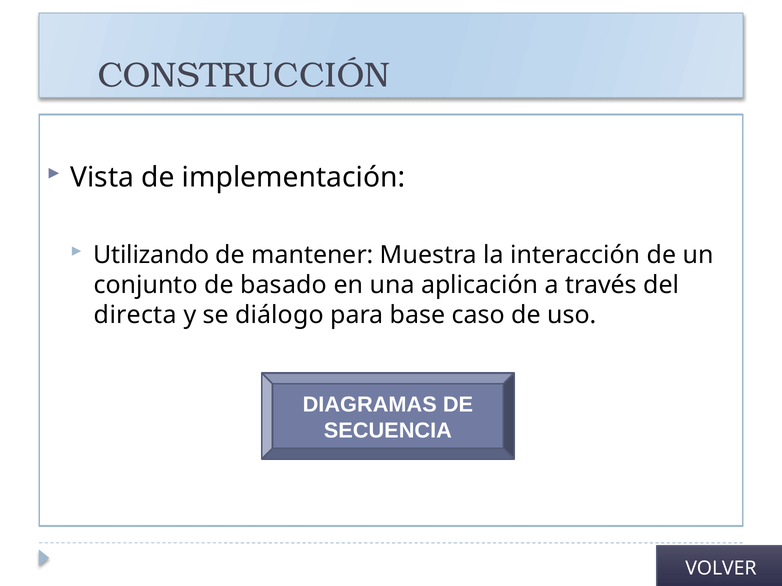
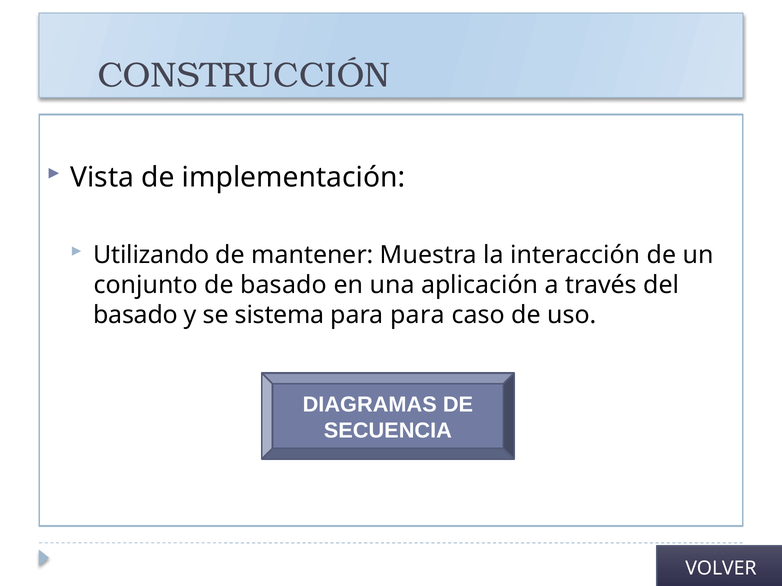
directa at (135, 315): directa -> basado
diálogo: diálogo -> sistema
para base: base -> para
